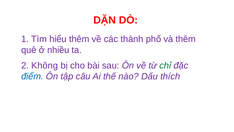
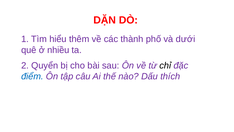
và thêm: thêm -> dưới
Không: Không -> Quyển
chỉ colour: green -> black
